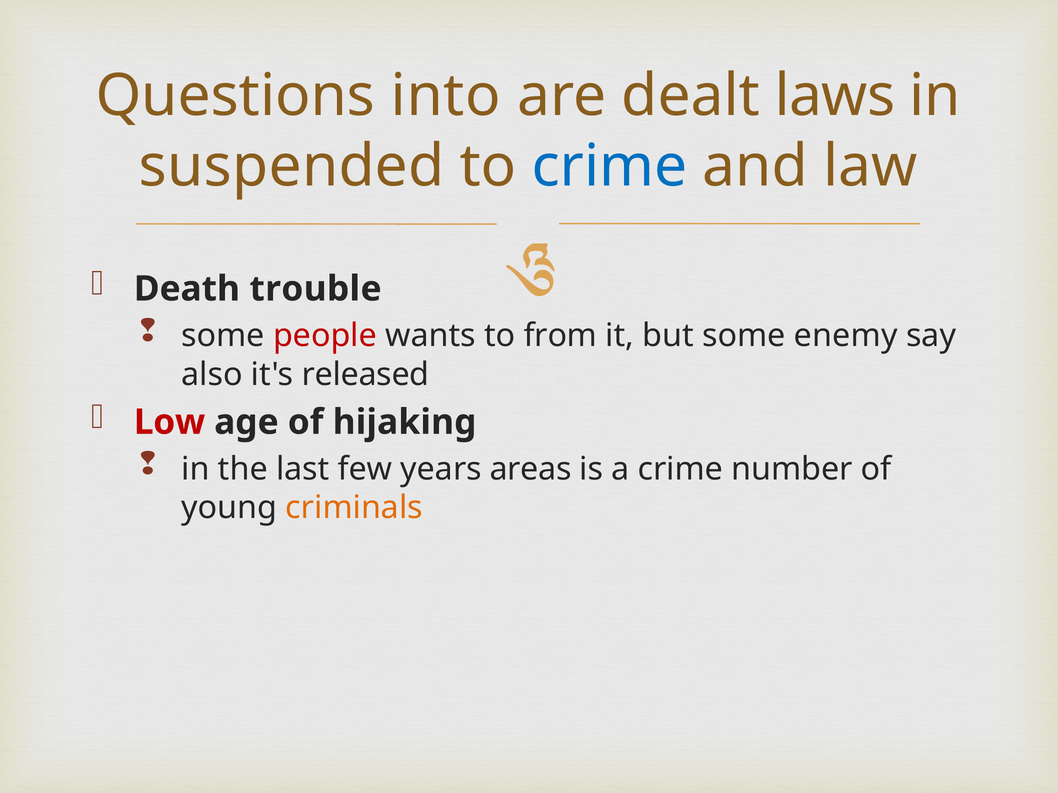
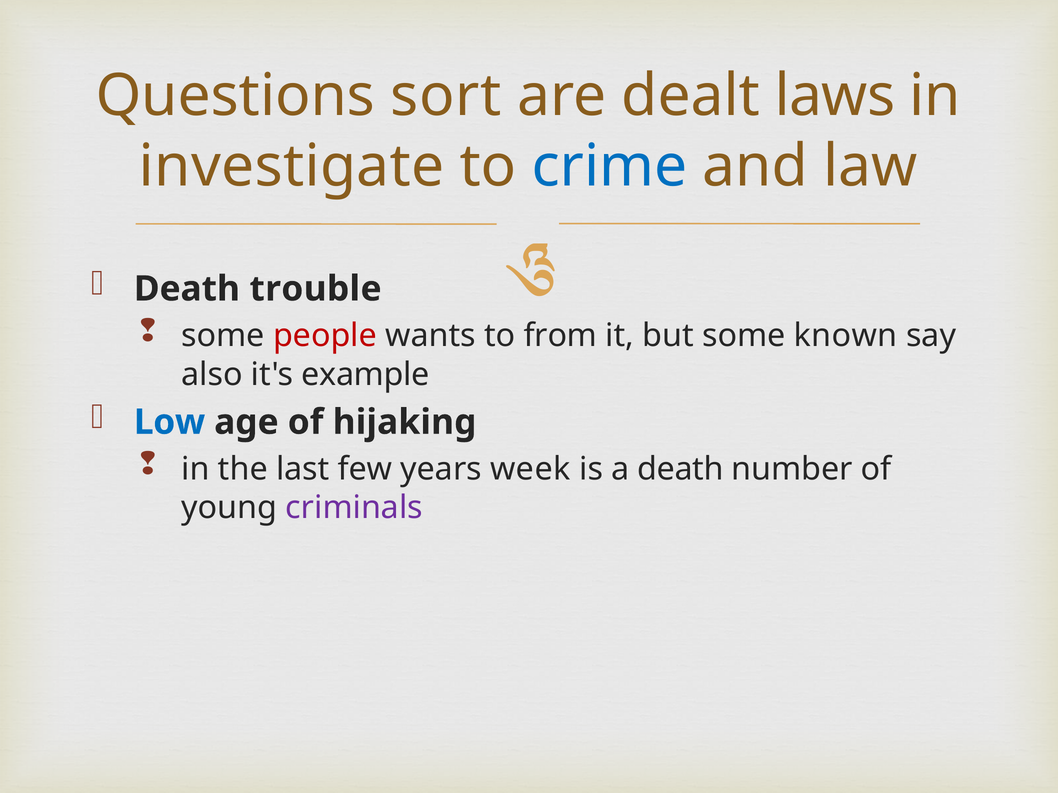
into: into -> sort
suspended: suspended -> investigate
enemy: enemy -> known
released: released -> example
Low colour: red -> blue
areas: areas -> week
a crime: crime -> death
criminals colour: orange -> purple
